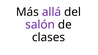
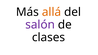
allá colour: purple -> orange
